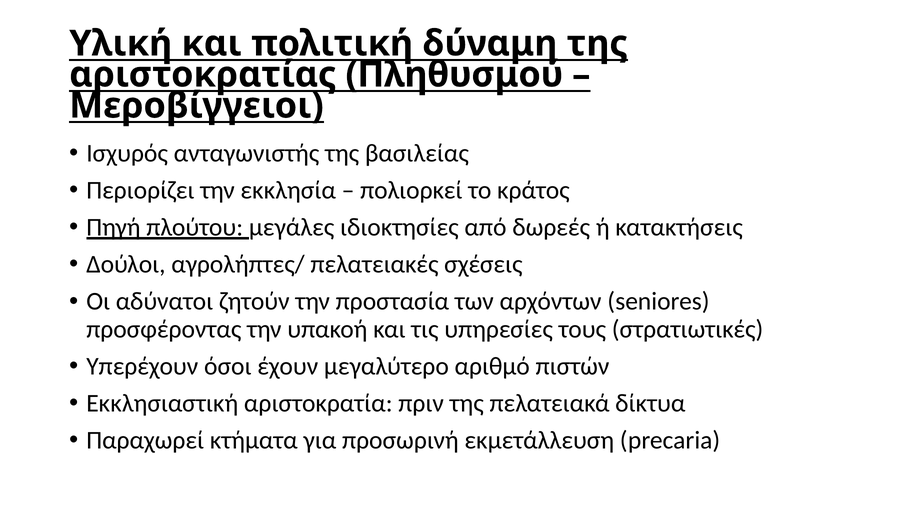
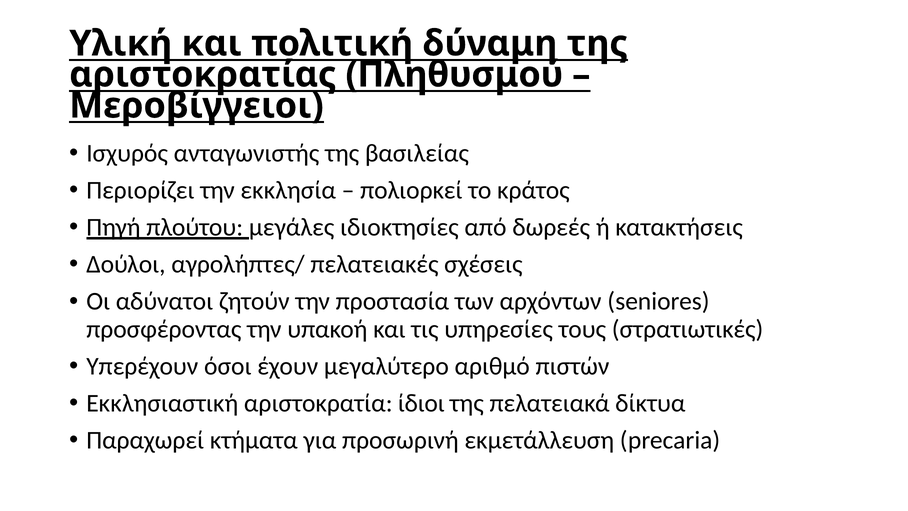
πριν: πριν -> ίδιοι
